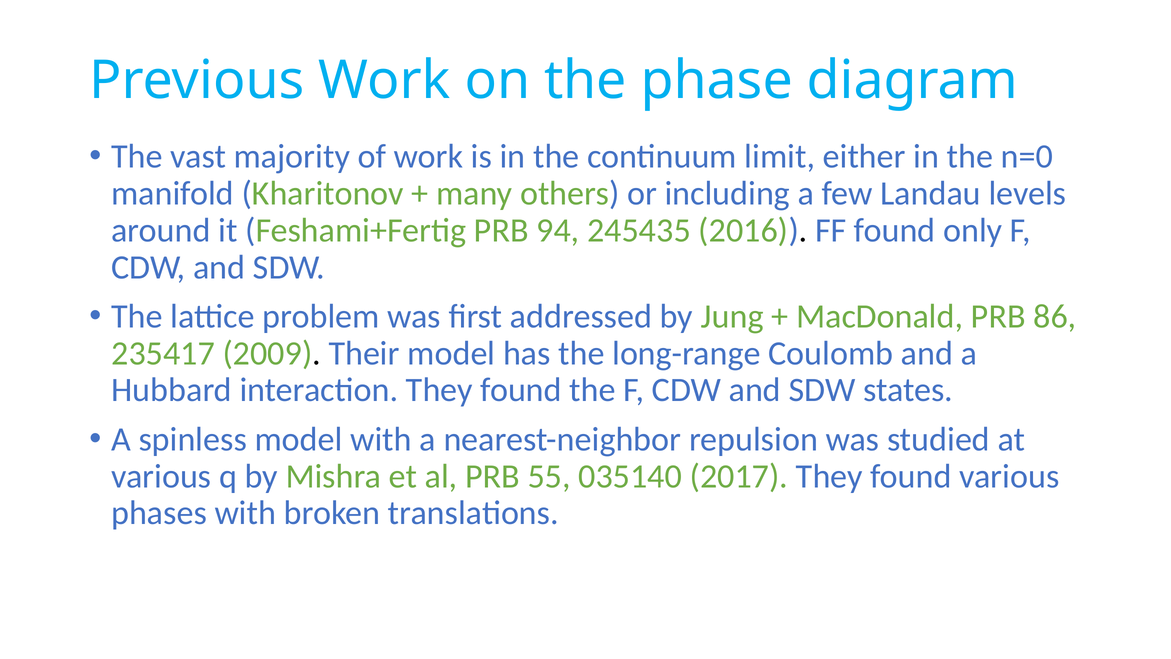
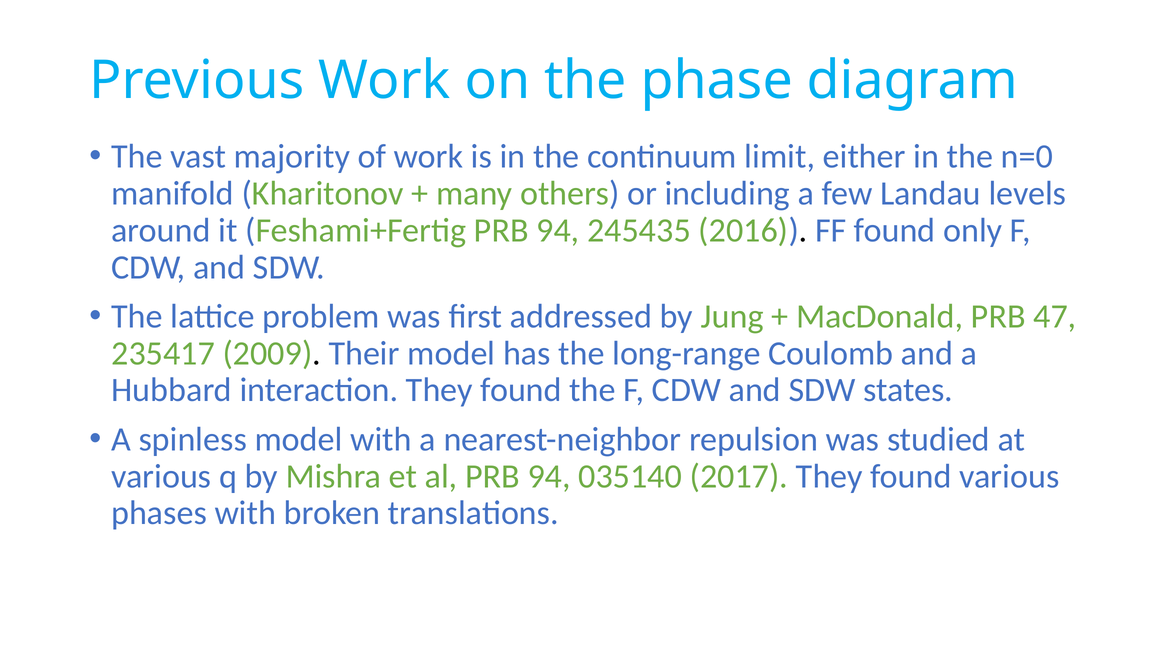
86: 86 -> 47
al PRB 55: 55 -> 94
